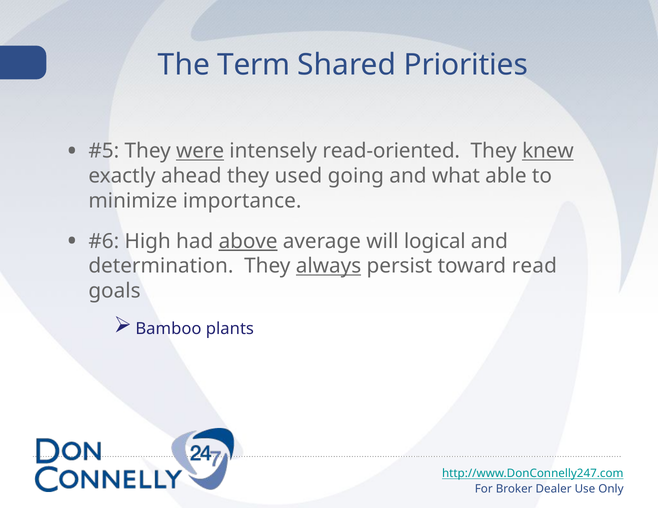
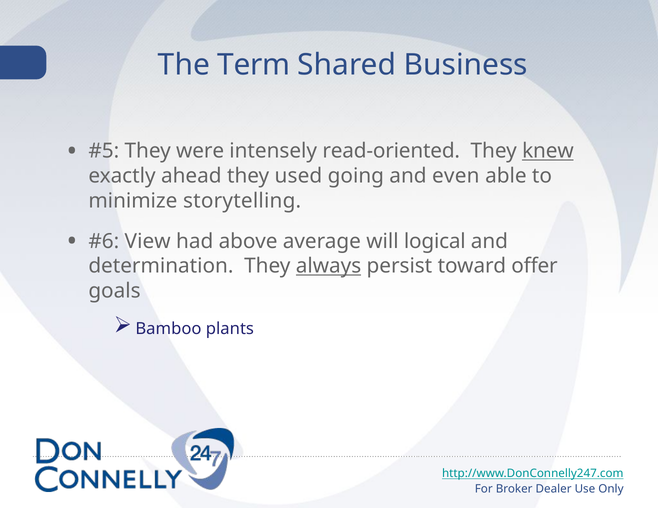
Priorities: Priorities -> Business
were underline: present -> none
what: what -> even
importance: importance -> storytelling
High: High -> View
above underline: present -> none
read: read -> offer
